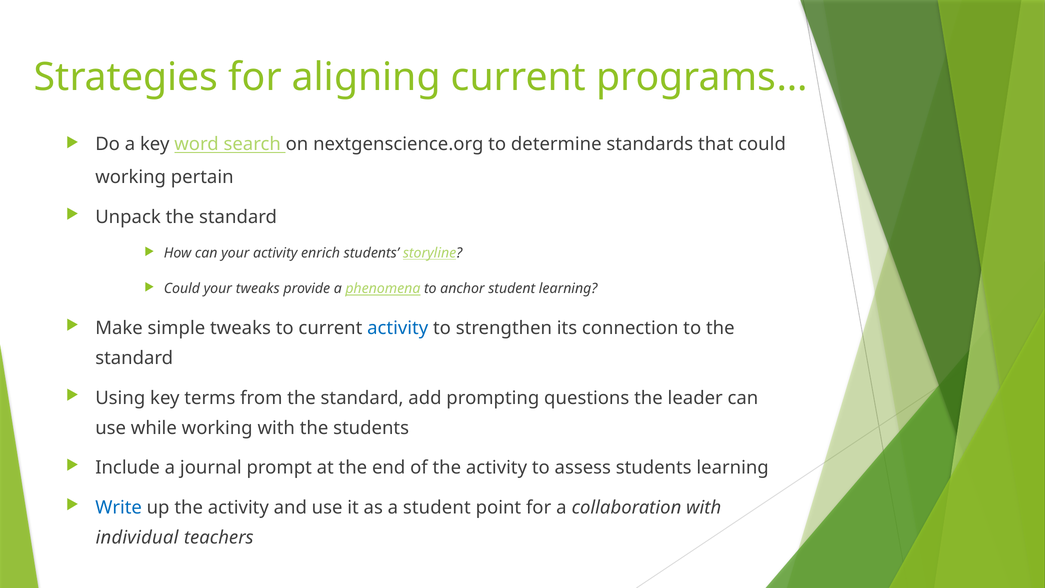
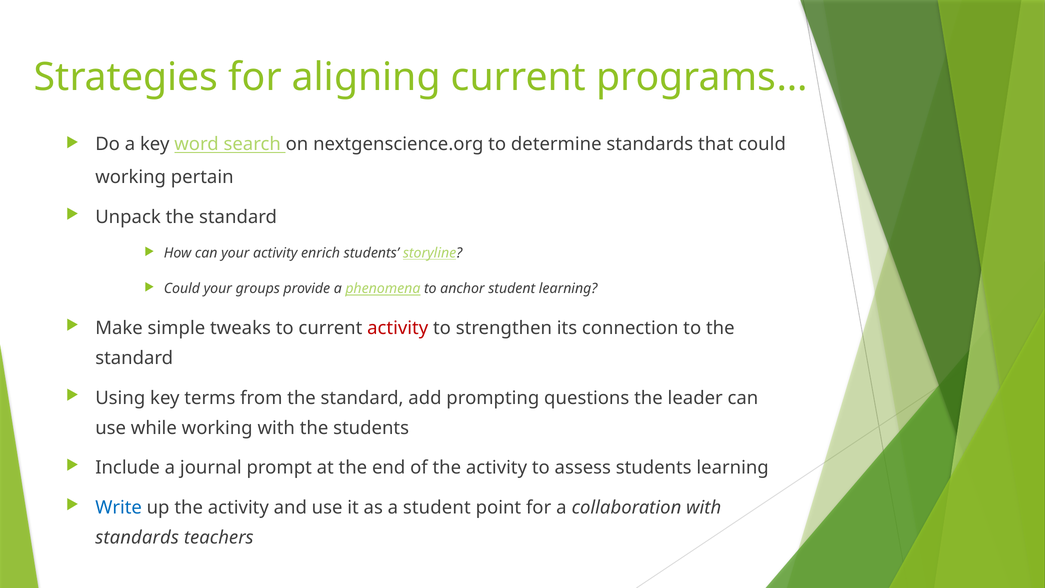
your tweaks: tweaks -> groups
activity at (398, 328) colour: blue -> red
individual at (137, 537): individual -> standards
